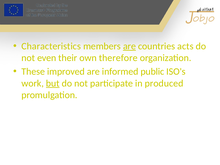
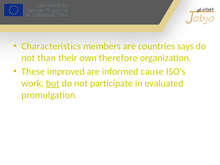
are at (129, 46) underline: present -> none
acts: acts -> says
even: even -> than
public: public -> cause
produced: produced -> evaluated
